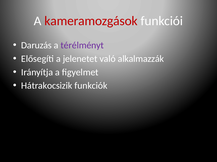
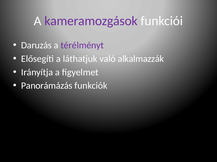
kameramozgások colour: red -> purple
jelenetet: jelenetet -> láthatjuk
Hátrakocsizik: Hátrakocsizik -> Panorámázás
